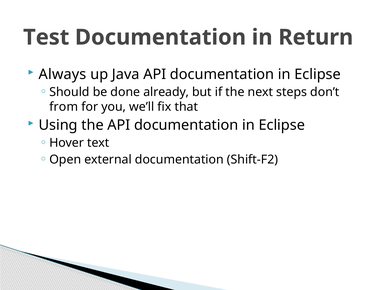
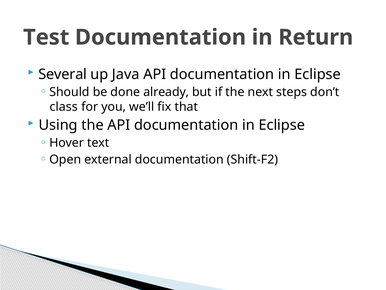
Always: Always -> Several
from: from -> class
